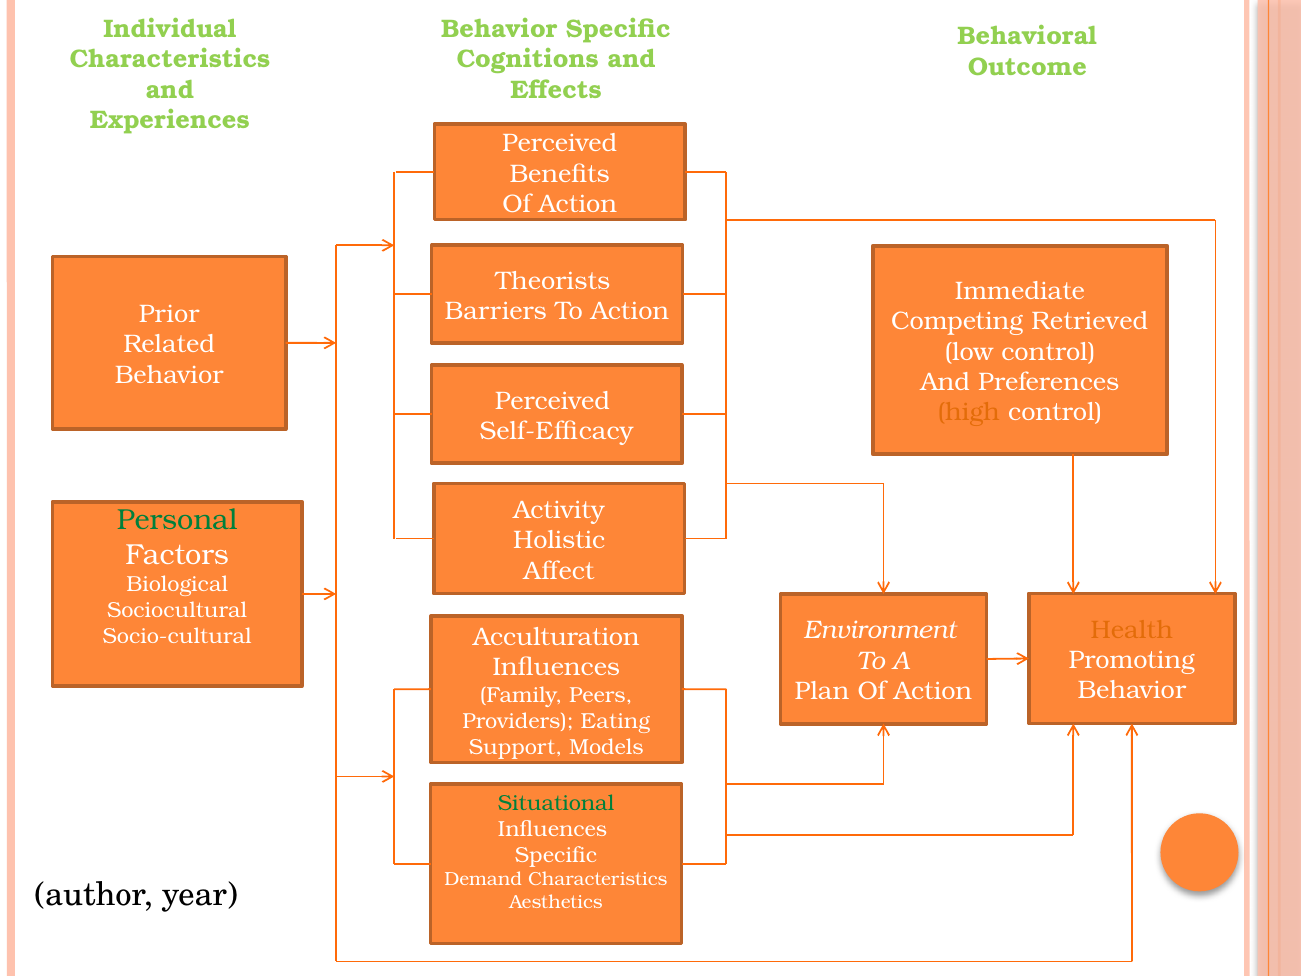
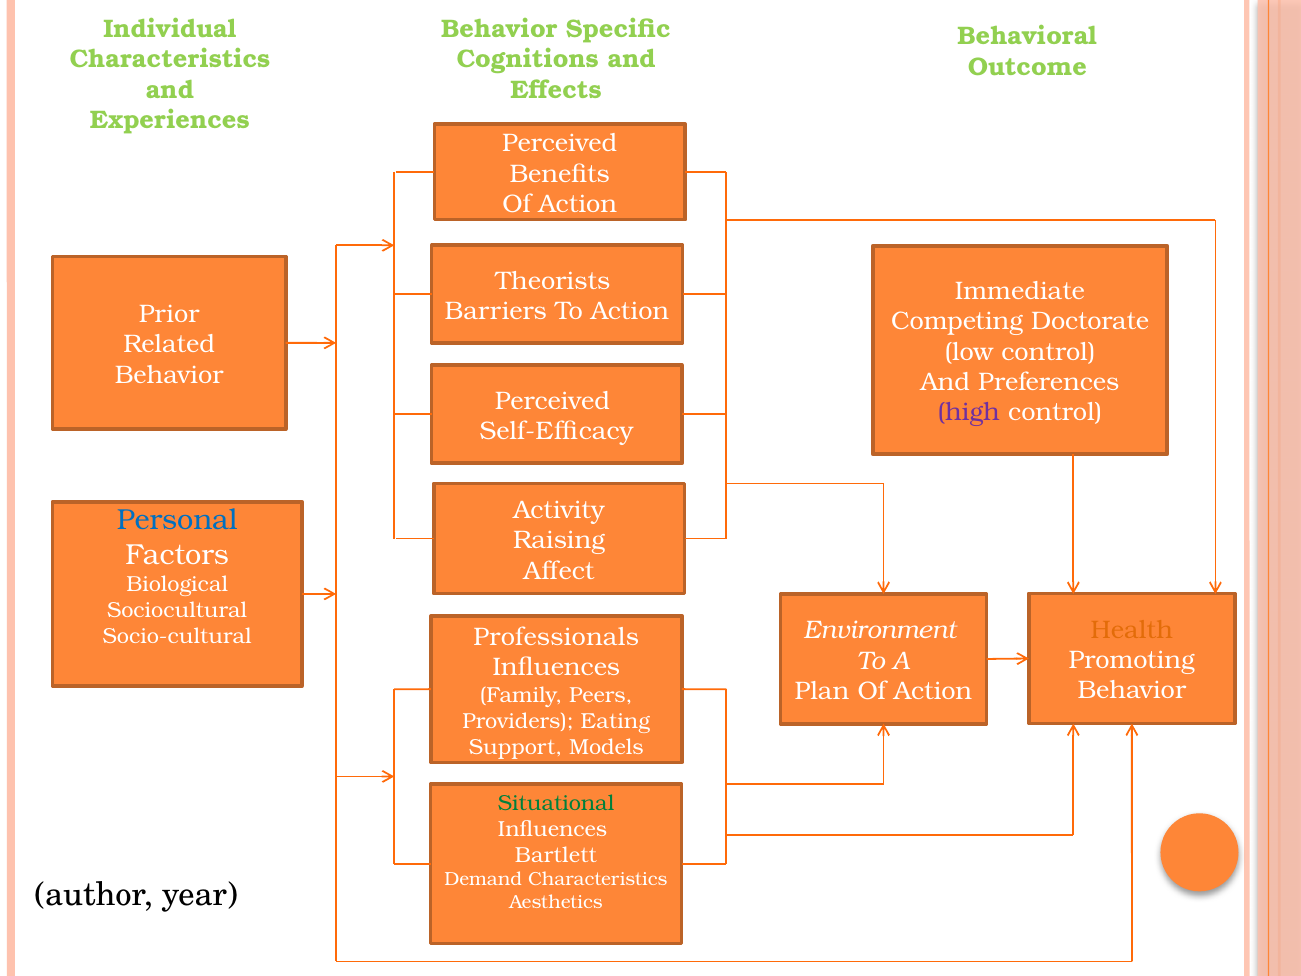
Retrieved: Retrieved -> Doctorate
high colour: orange -> purple
Personal colour: green -> blue
Holistic: Holistic -> Raising
Acculturation: Acculturation -> Professionals
Specific at (556, 855): Specific -> Bartlett
